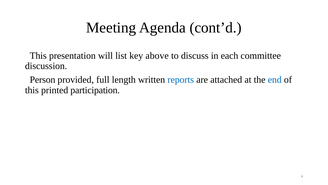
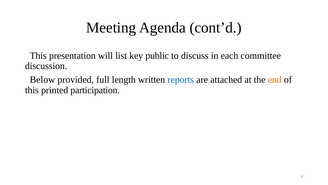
above: above -> public
Person: Person -> Below
end colour: blue -> orange
